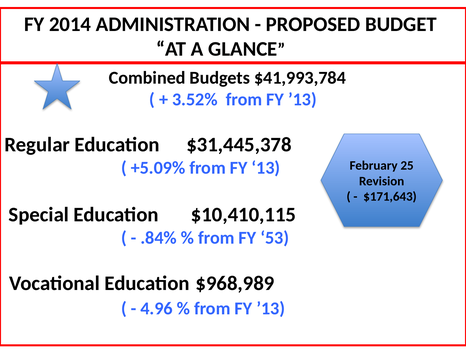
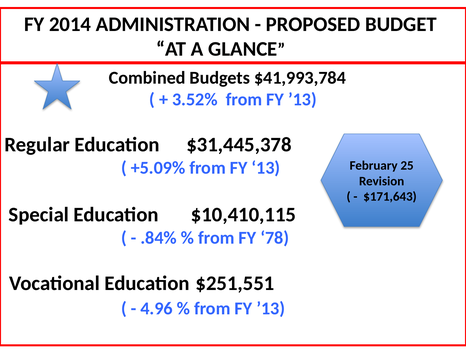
53: 53 -> 78
$968,989: $968,989 -> $251,551
